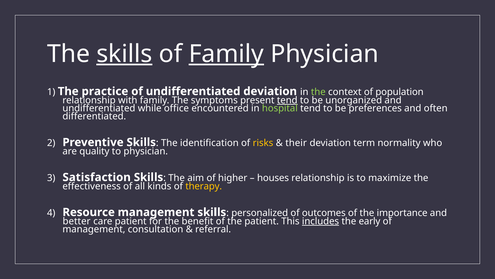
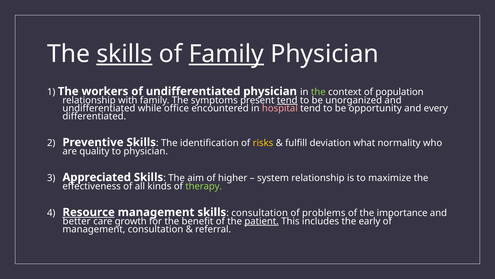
practice: practice -> workers
undifferentiated deviation: deviation -> physician
hospital colour: light green -> pink
preferences: preferences -> opportunity
often: often -> every
their: their -> fulfill
term: term -> what
Satisfaction: Satisfaction -> Appreciated
houses: houses -> system
therapy colour: yellow -> light green
Resource underline: none -> present
skills personalized: personalized -> consultation
outcomes: outcomes -> problems
care patient: patient -> growth
patient at (262, 221) underline: none -> present
includes underline: present -> none
